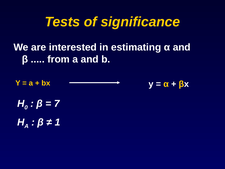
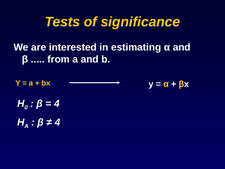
7 at (57, 103): 7 -> 4
1 at (57, 122): 1 -> 4
